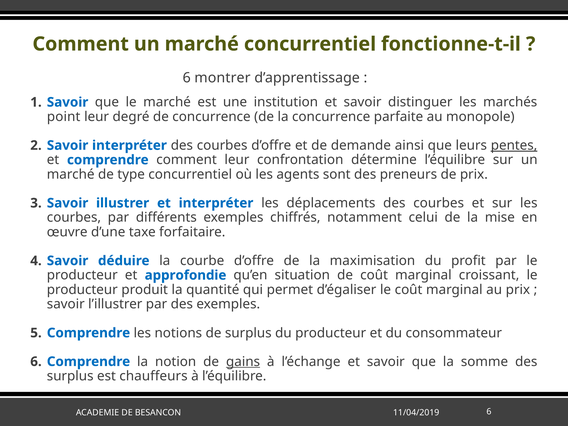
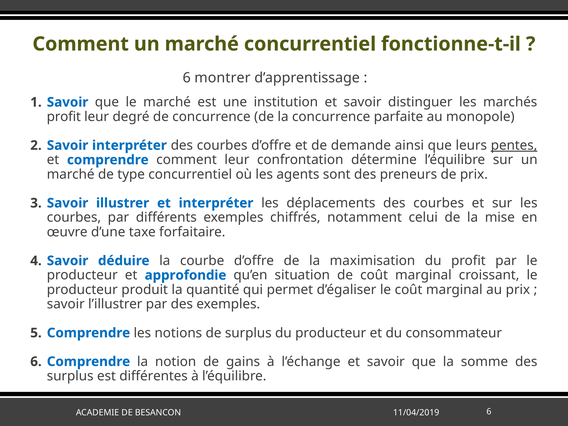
point at (64, 117): point -> profit
gains underline: present -> none
chauffeurs: chauffeurs -> différentes
